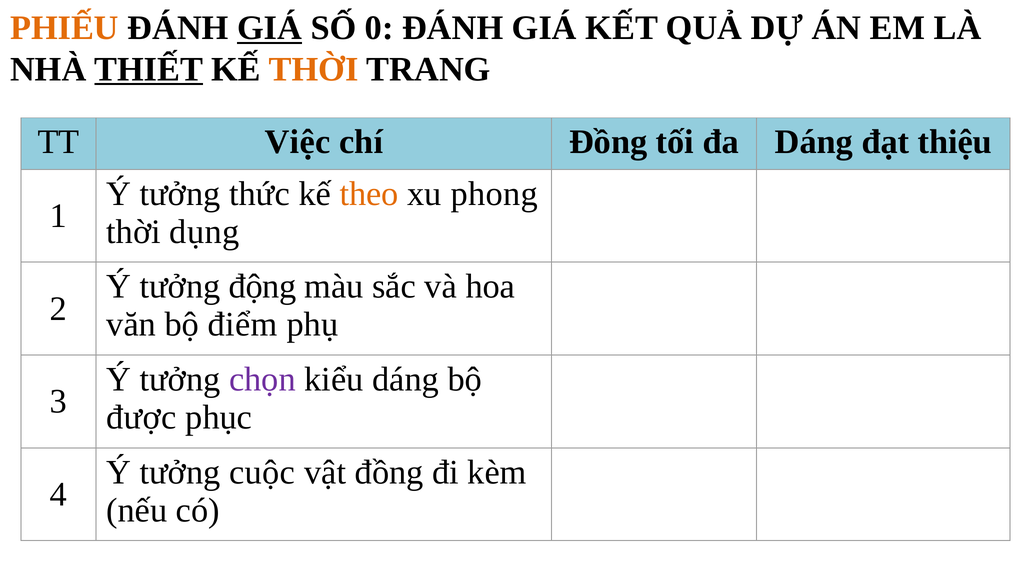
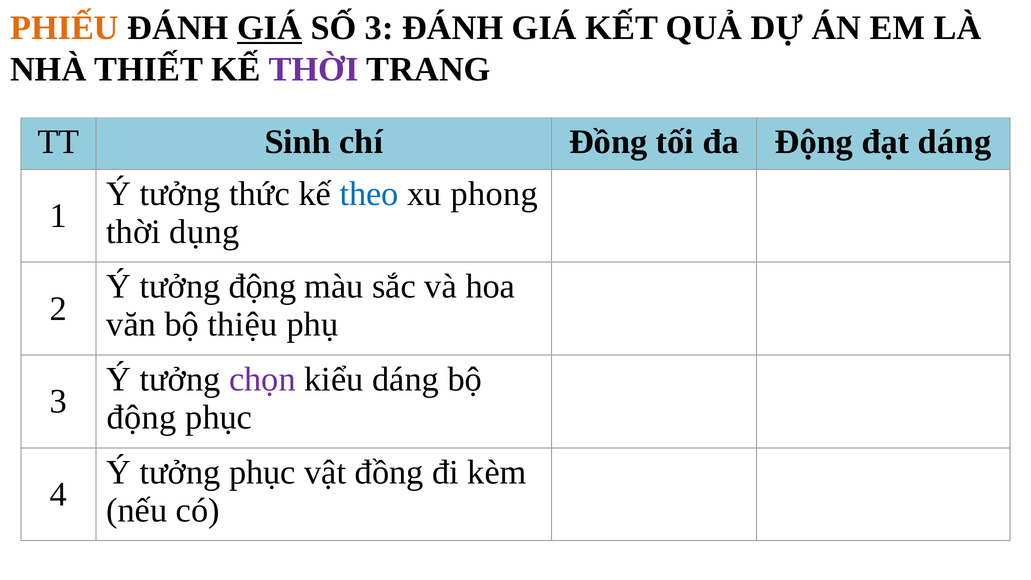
SỐ 0: 0 -> 3
THIẾT underline: present -> none
THỜI at (314, 69) colour: orange -> purple
Việc: Việc -> Sinh
đa Dáng: Dáng -> Động
đạt thiệu: thiệu -> dáng
theo colour: orange -> blue
điểm: điểm -> thiệu
được at (141, 417): được -> động
tưởng cuộc: cuộc -> phục
